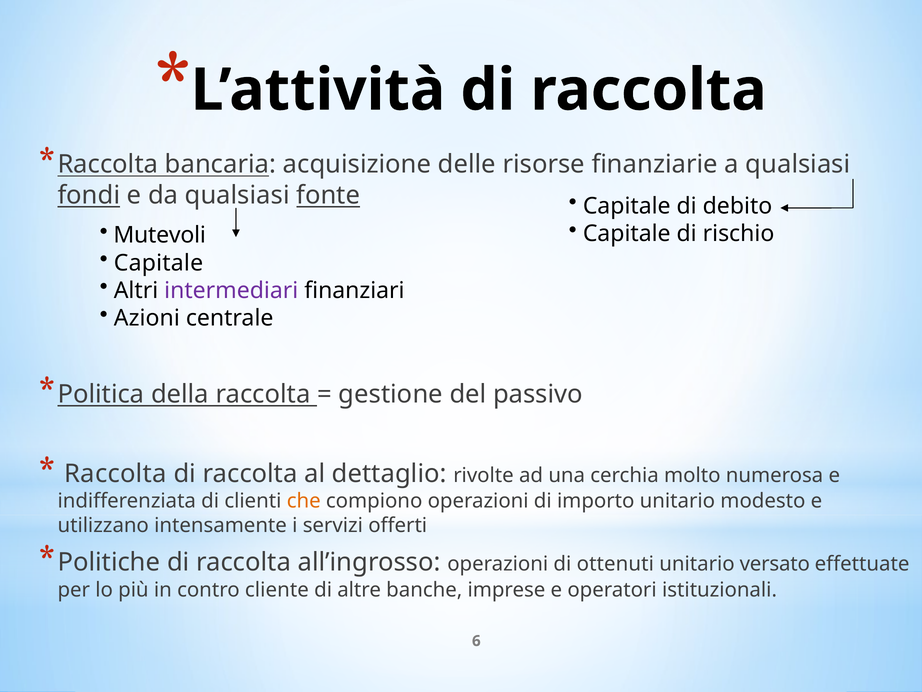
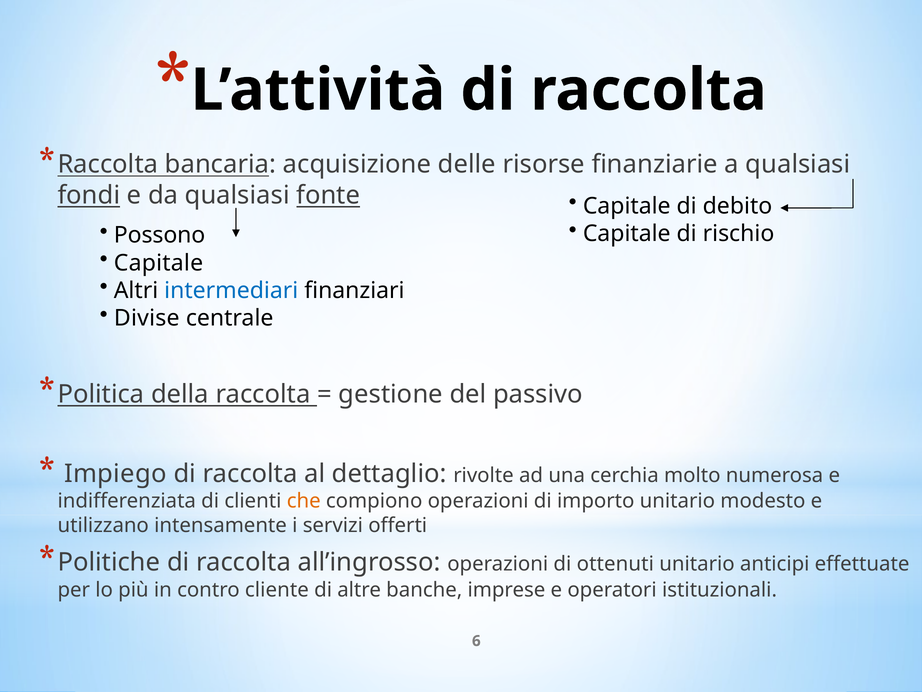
Mutevoli: Mutevoli -> Possono
intermediari colour: purple -> blue
Azioni: Azioni -> Divise
Raccolta at (115, 473): Raccolta -> Impiego
versato: versato -> anticipi
